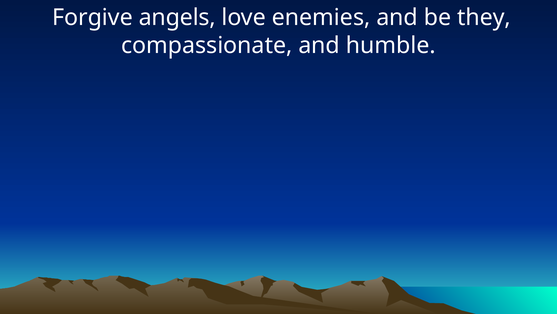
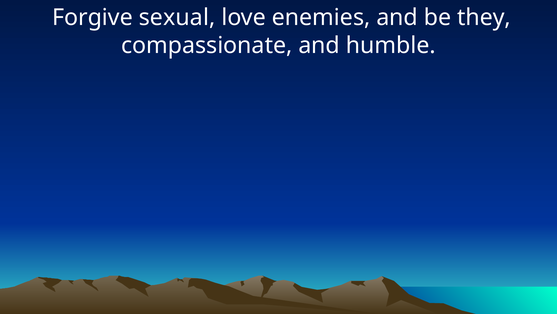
angels: angels -> sexual
